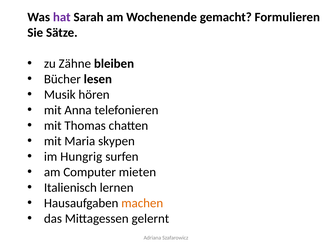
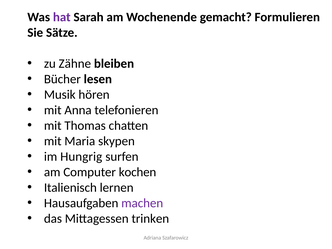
mieten: mieten -> kochen
machen colour: orange -> purple
gelernt: gelernt -> trinken
